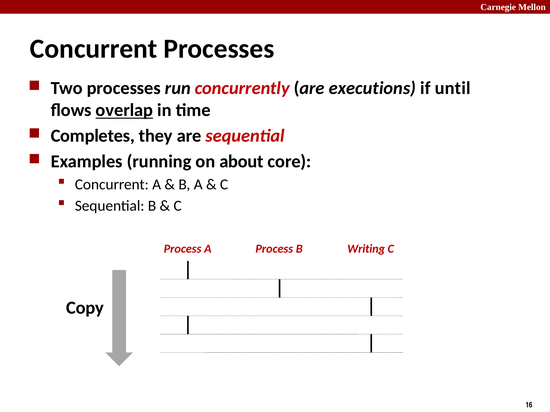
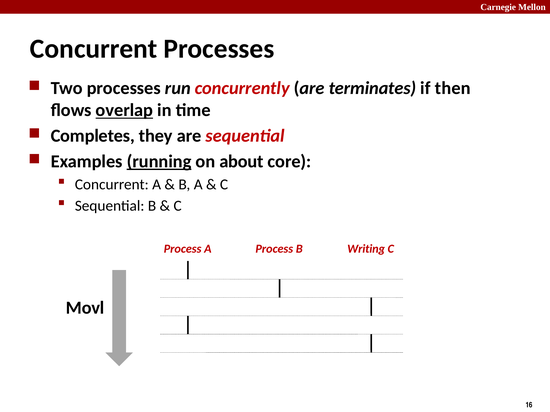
executions: executions -> terminates
until: until -> then
running underline: none -> present
Copy: Copy -> Movl
